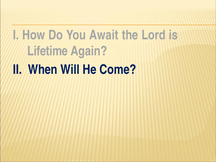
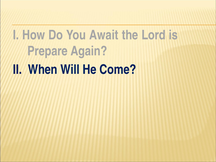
Lifetime: Lifetime -> Prepare
